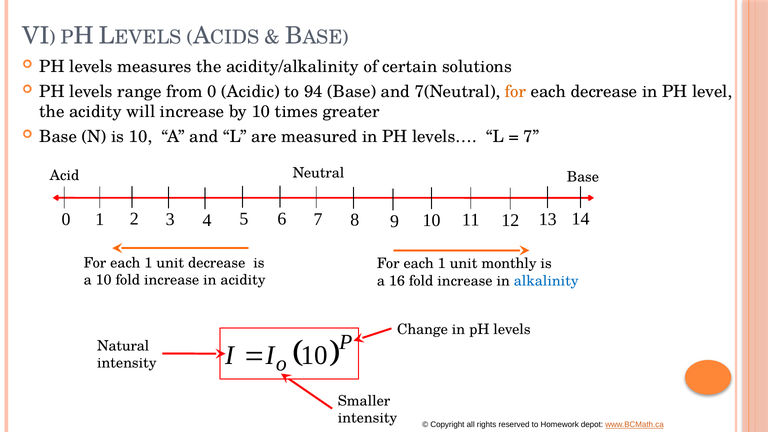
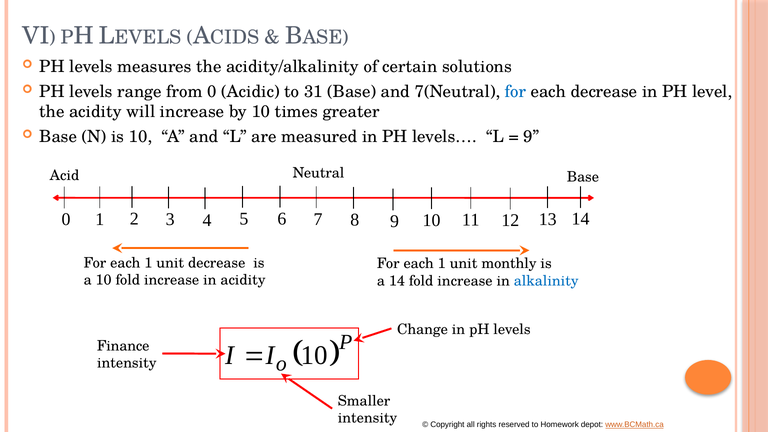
94: 94 -> 31
for at (516, 92) colour: orange -> blue
7 at (531, 137): 7 -> 9
a 16: 16 -> 14
Natural: Natural -> Finance
